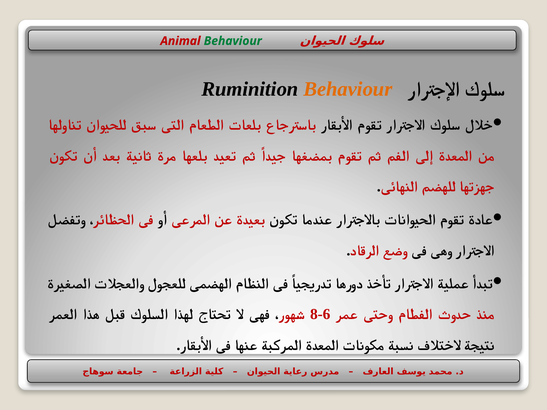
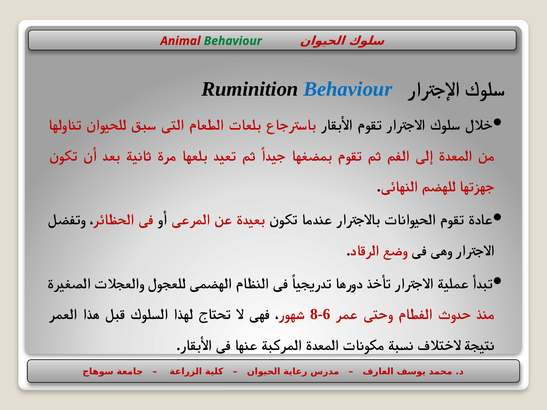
Behaviour at (348, 89) colour: orange -> blue
